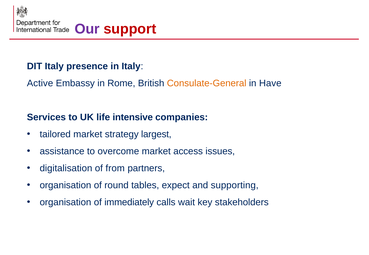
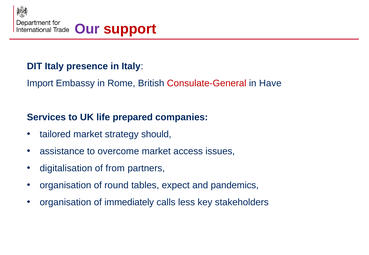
Active: Active -> Import
Consulate-General colour: orange -> red
intensive: intensive -> prepared
largest: largest -> should
supporting: supporting -> pandemics
wait: wait -> less
